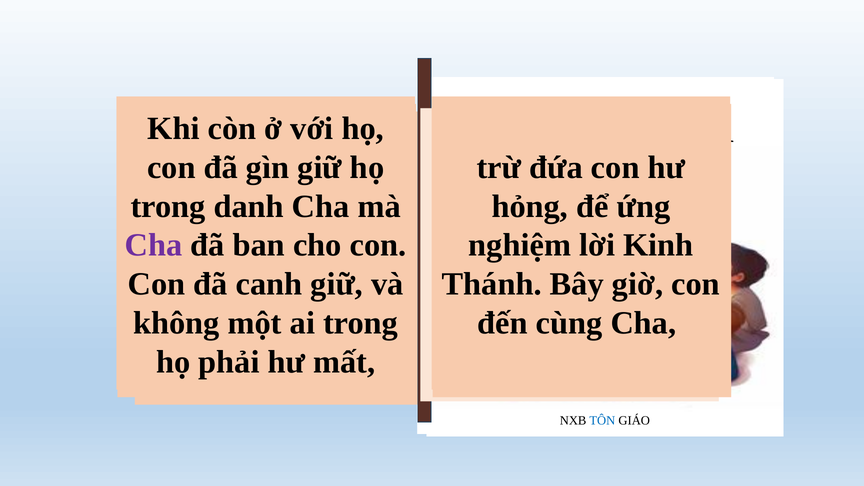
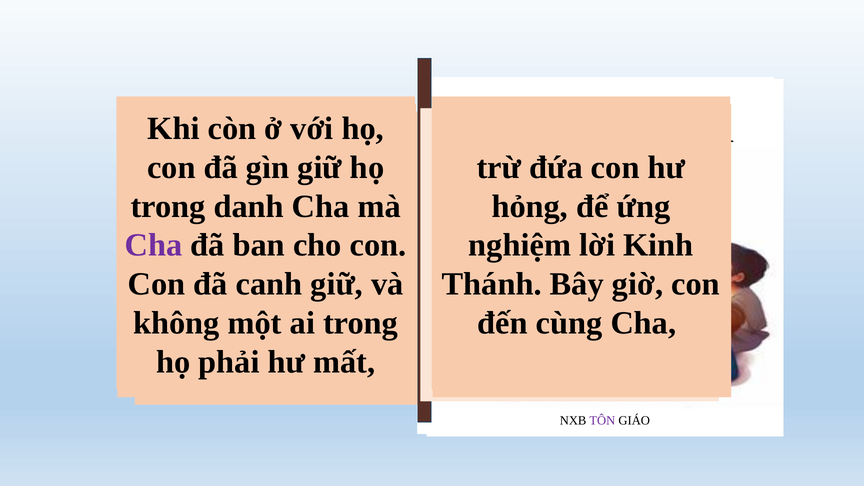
TÔN colour: blue -> purple
